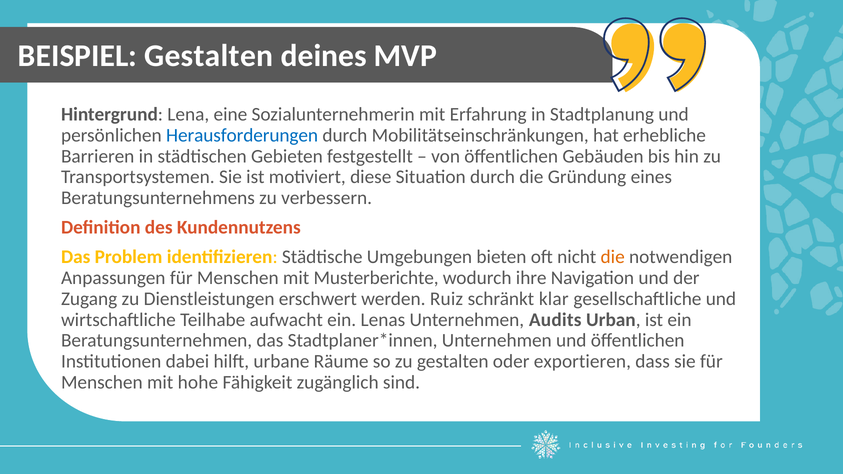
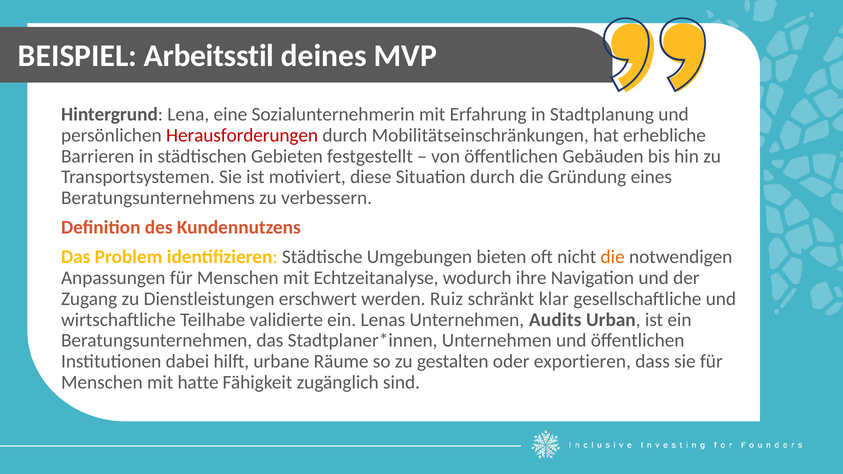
BEISPIEL Gestalten: Gestalten -> Arbeitsstil
Herausforderungen colour: blue -> red
Musterberichte: Musterberichte -> Echtzeitanalyse
aufwacht: aufwacht -> validierte
hohe: hohe -> hatte
